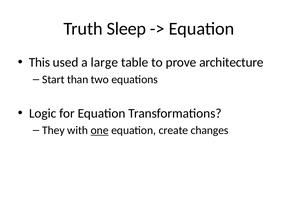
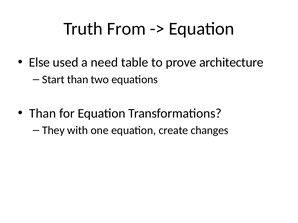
Sleep: Sleep -> From
This: This -> Else
large: large -> need
Logic at (43, 114): Logic -> Than
one underline: present -> none
